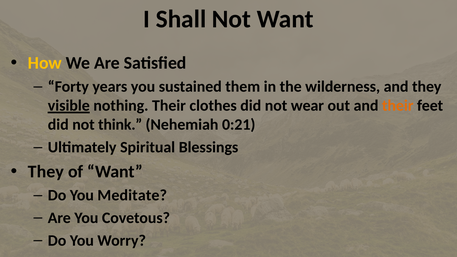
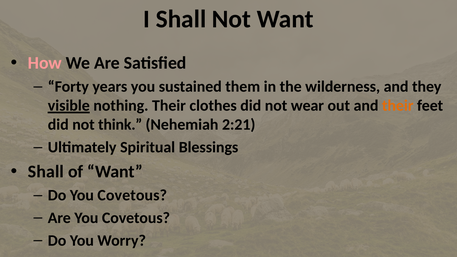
How colour: yellow -> pink
0:21: 0:21 -> 2:21
They at (46, 172): They -> Shall
Do You Meditate: Meditate -> Covetous
